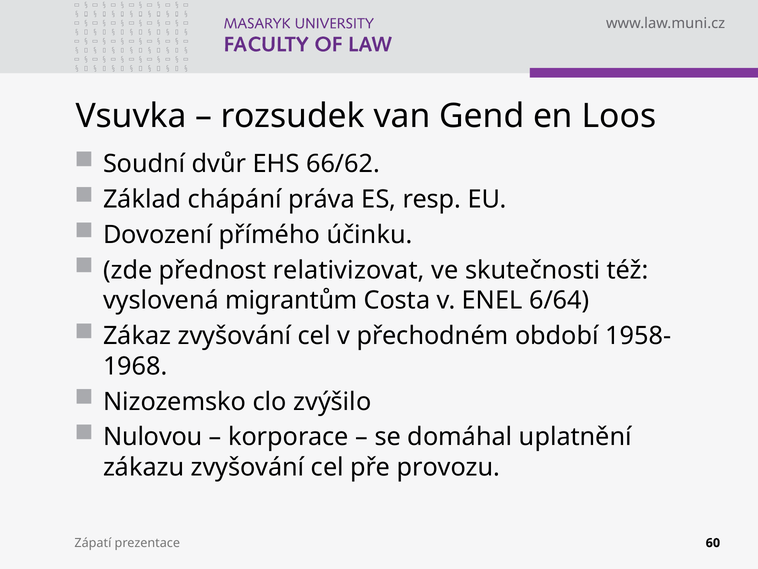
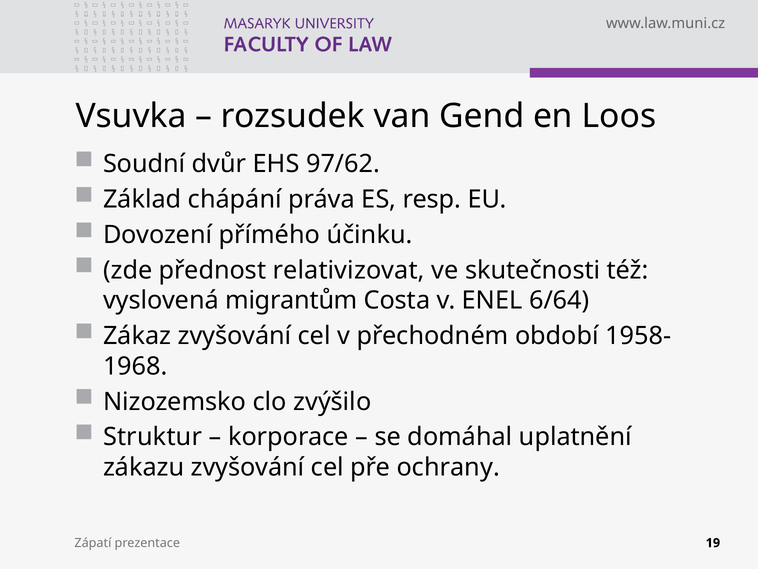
66/62: 66/62 -> 97/62
Nulovou: Nulovou -> Struktur
provozu: provozu -> ochrany
60: 60 -> 19
